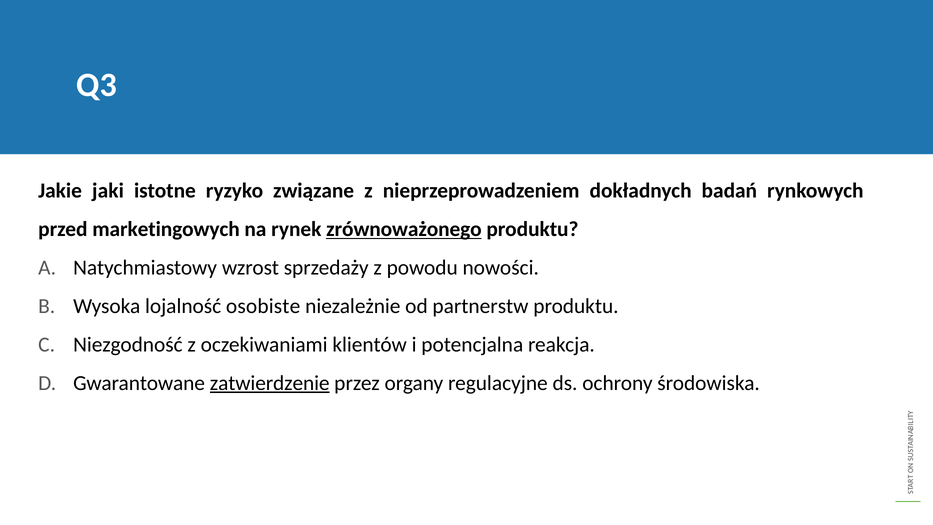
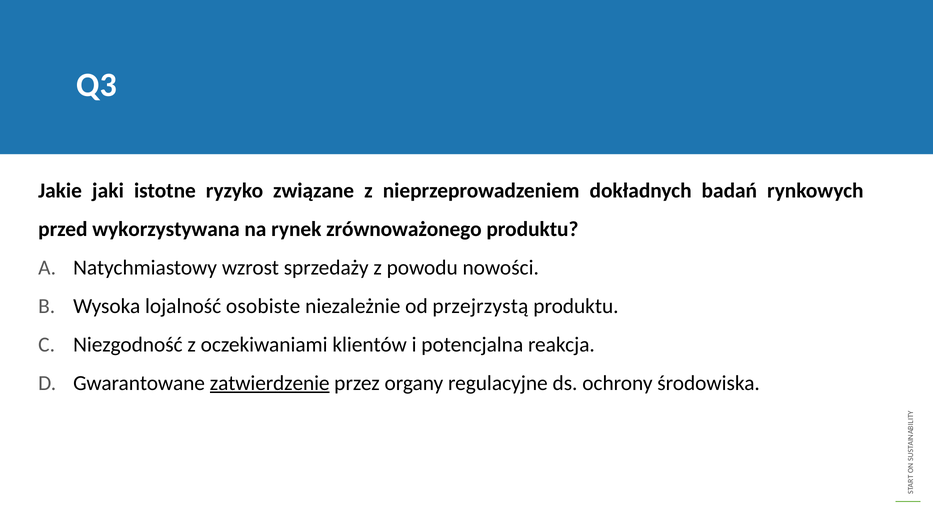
marketingowych: marketingowych -> wykorzystywana
zrównoważonego underline: present -> none
partnerstw: partnerstw -> przejrzystą
